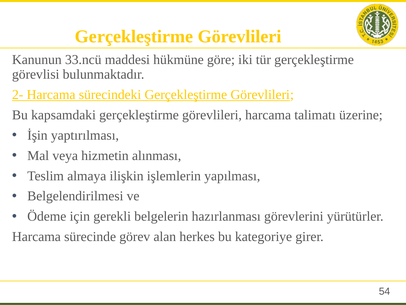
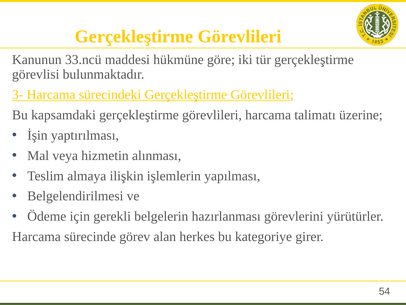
2-: 2- -> 3-
